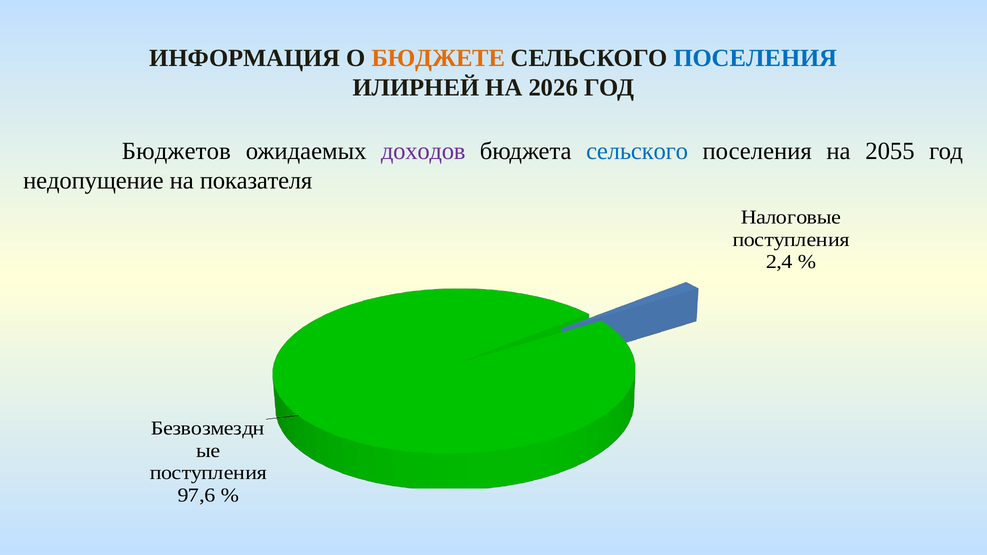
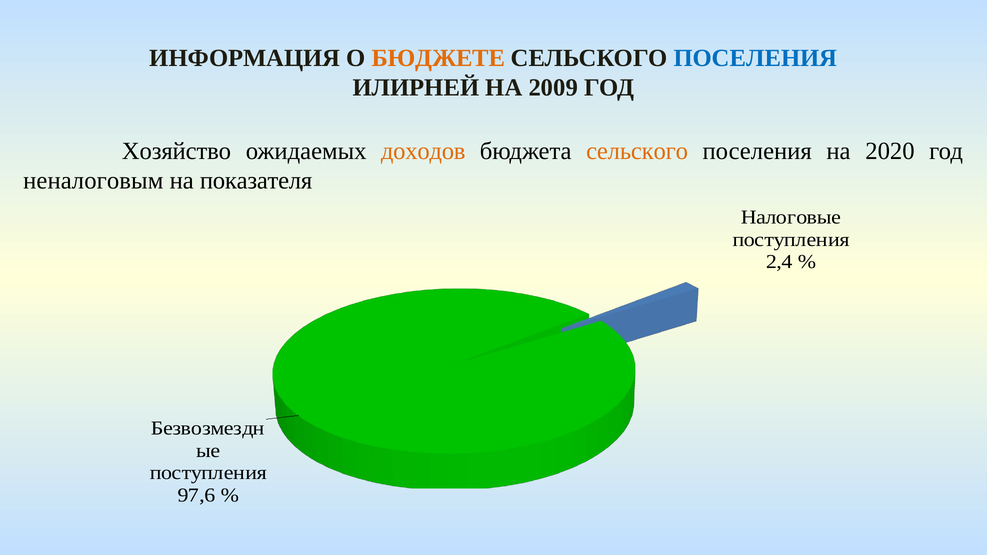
2026: 2026 -> 2009
Бюджетов: Бюджетов -> Хозяйство
доходов colour: purple -> orange
сельского at (637, 151) colour: blue -> orange
2055: 2055 -> 2020
недопущение: недопущение -> неналоговым
